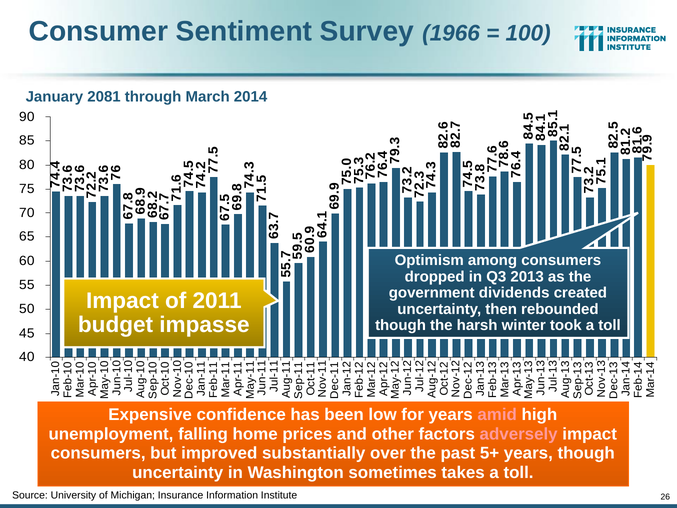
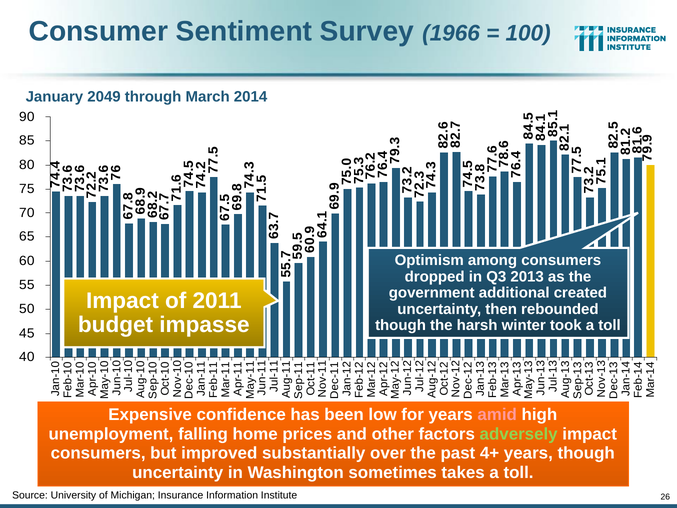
2081: 2081 -> 2049
dividends: dividends -> additional
adversely colour: pink -> light green
5+: 5+ -> 4+
